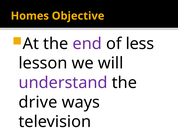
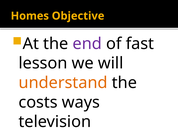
less: less -> fast
understand colour: purple -> orange
drive: drive -> costs
